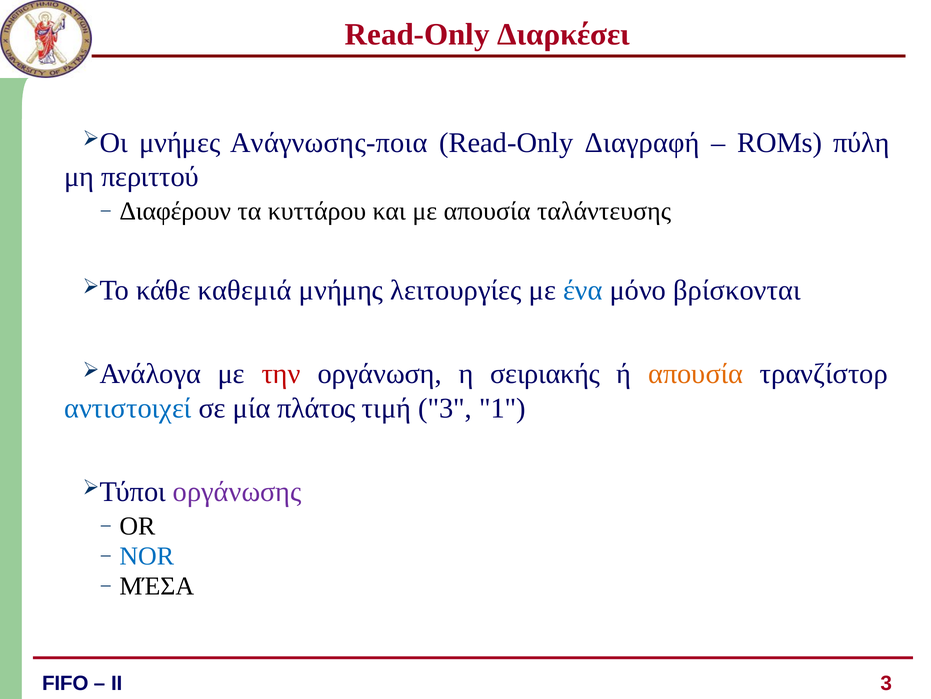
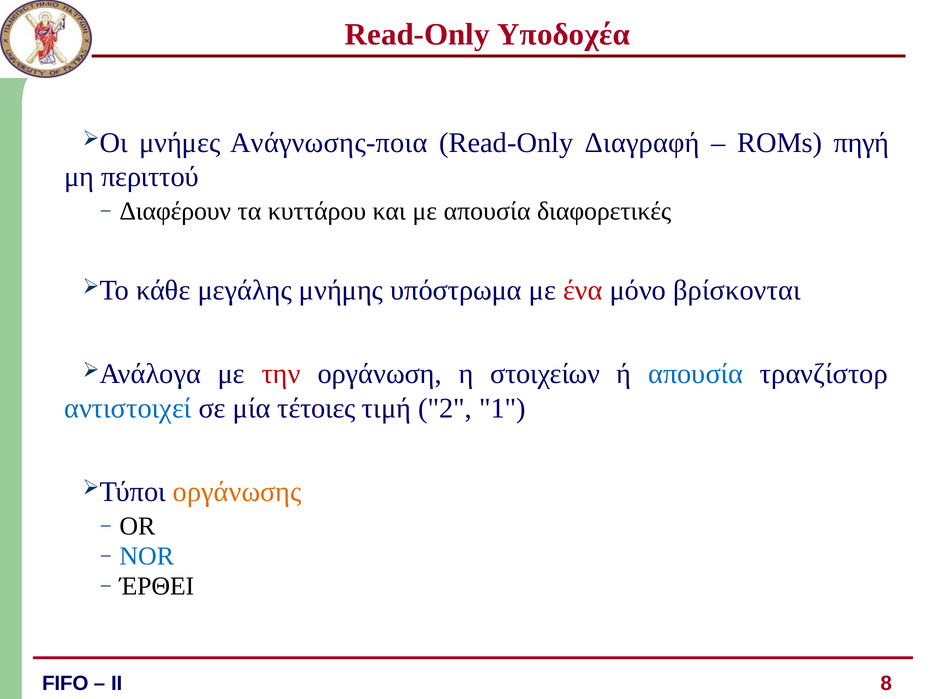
Διαρκέσει: Διαρκέσει -> Υποδοχέα
πύλη: πύλη -> πηγή
ταλάντευσης: ταλάντευσης -> διαφορετικές
καθεμιά: καθεμιά -> μεγάλης
λειτουργίες: λειτουργίες -> υπόστρωμα
ένα colour: blue -> red
σειριακής: σειριακής -> στοιχείων
απουσία at (696, 374) colour: orange -> blue
πλάτος: πλάτος -> τέτοιες
τιμή 3: 3 -> 2
οργάνωσης colour: purple -> orange
ΜΈΣΑ: ΜΈΣΑ -> ΈΡΘΕΙ
ΙI 3: 3 -> 8
